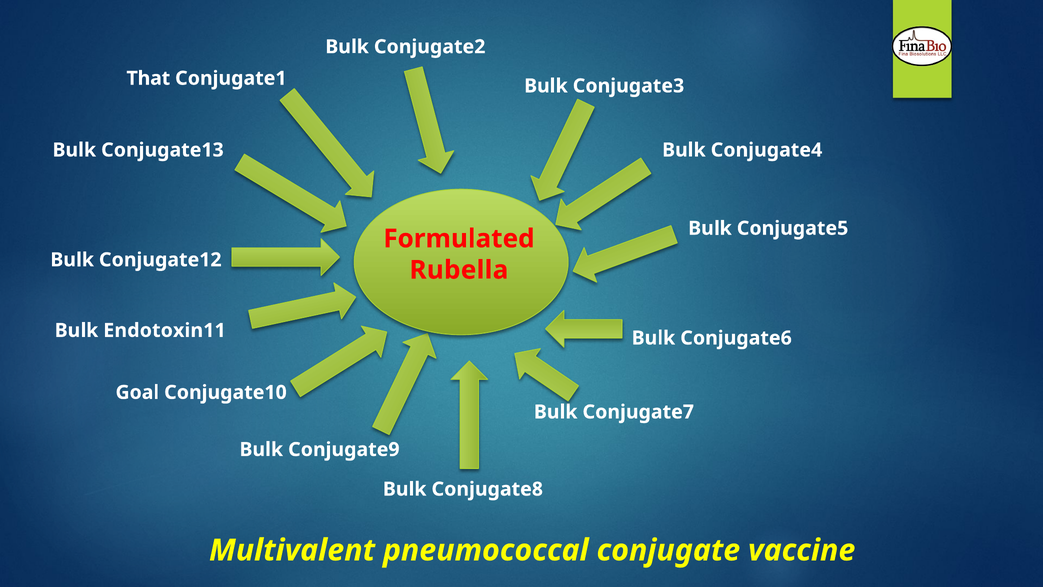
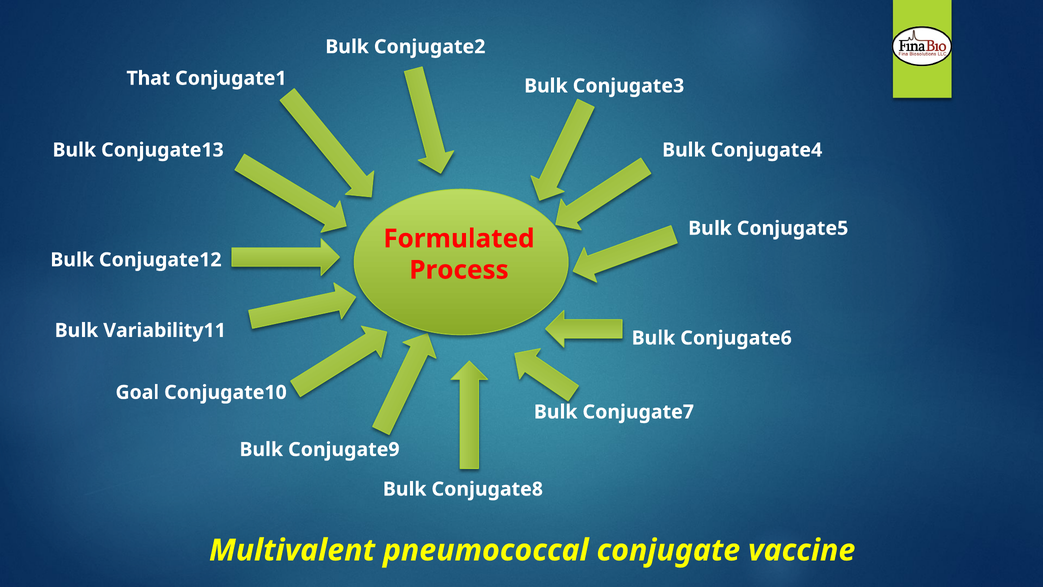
Rubella: Rubella -> Process
Endotoxin11: Endotoxin11 -> Variability11
